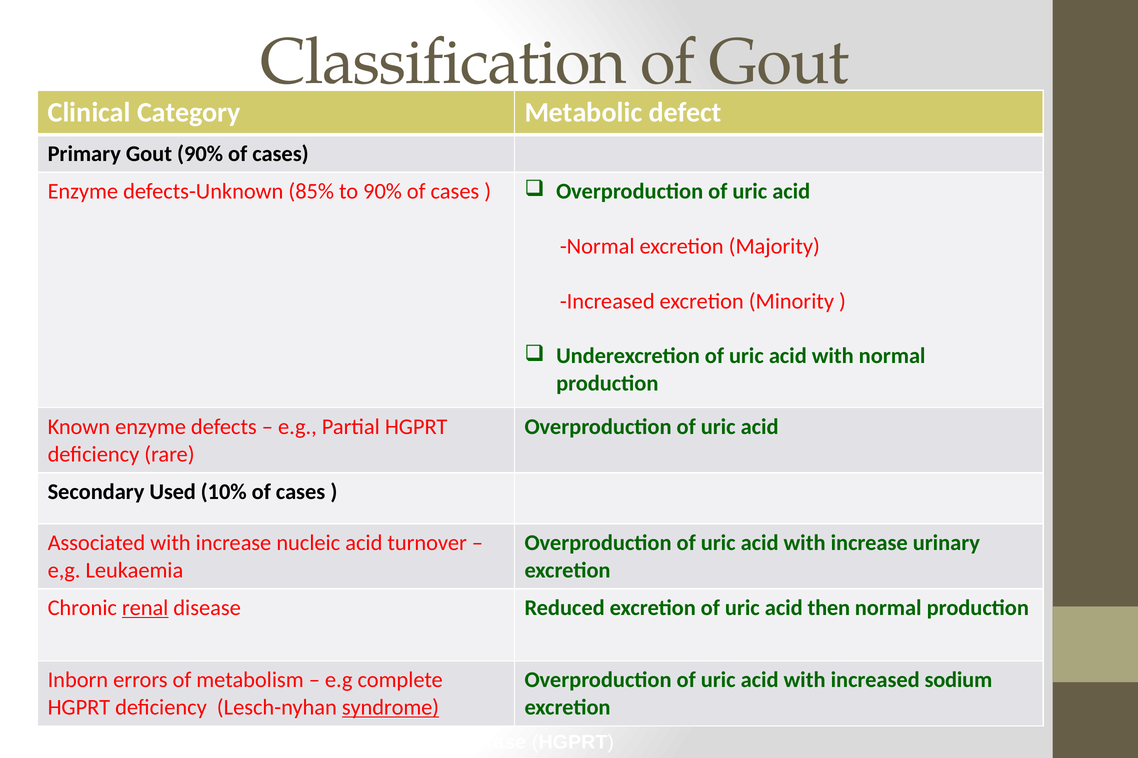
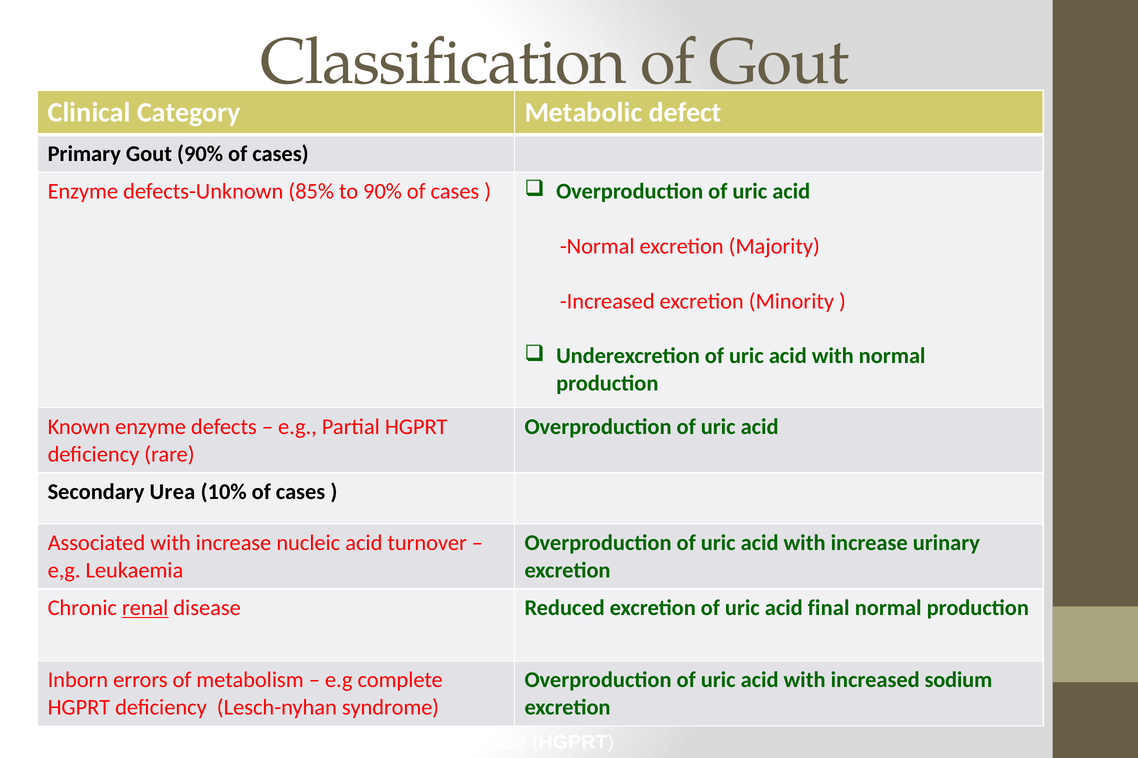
Used: Used -> Urea
then: then -> final
syndrome underline: present -> none
